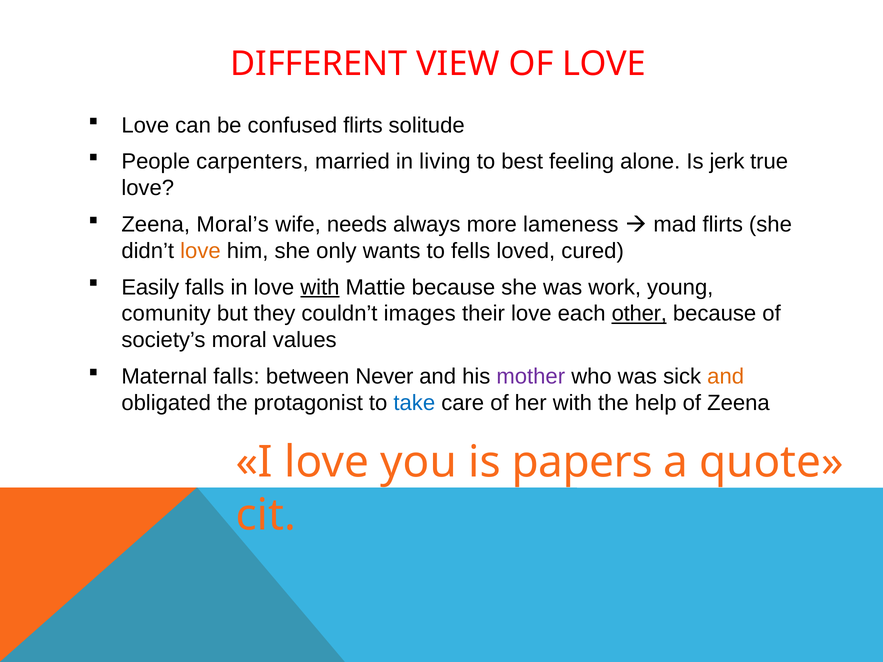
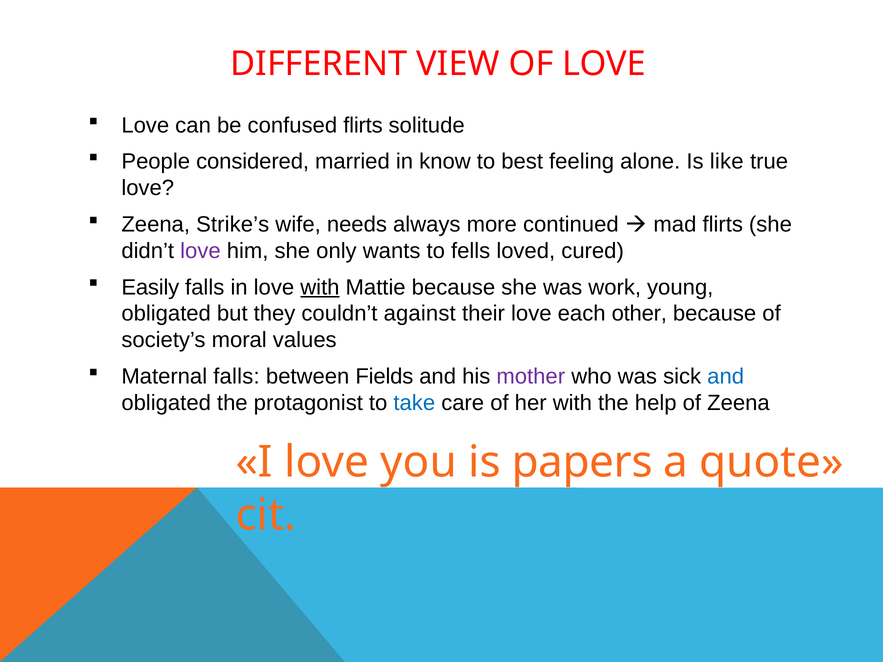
carpenters: carpenters -> considered
living: living -> know
jerk: jerk -> like
Moral’s: Moral’s -> Strike’s
lameness: lameness -> continued
love at (200, 251) colour: orange -> purple
comunity at (166, 314): comunity -> obligated
images: images -> against
other underline: present -> none
Never: Never -> Fields
and at (726, 377) colour: orange -> blue
